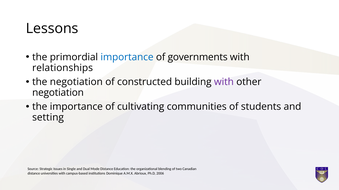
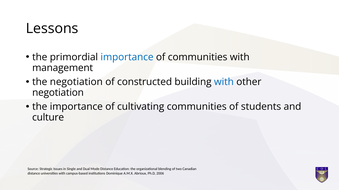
of governments: governments -> communities
relationships: relationships -> management
with at (224, 82) colour: purple -> blue
setting: setting -> culture
